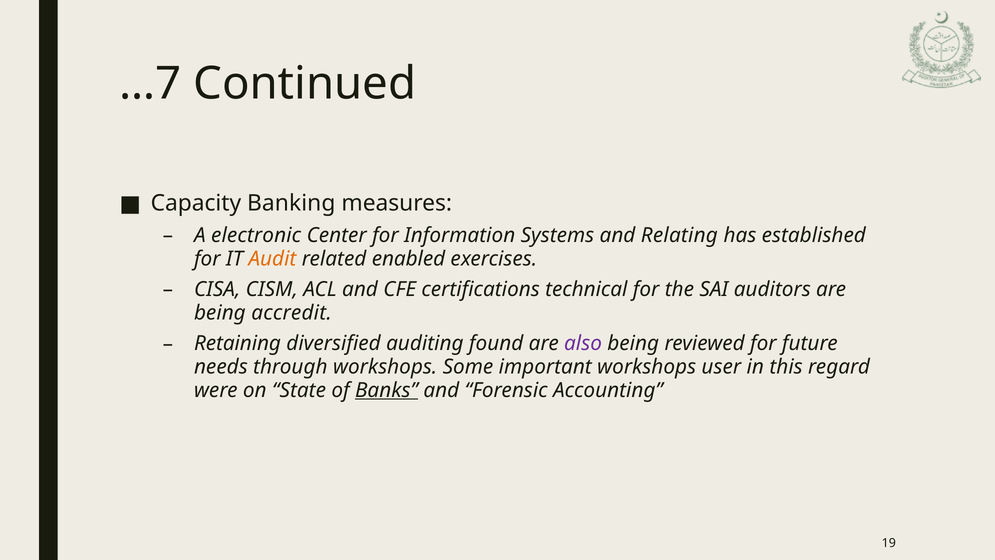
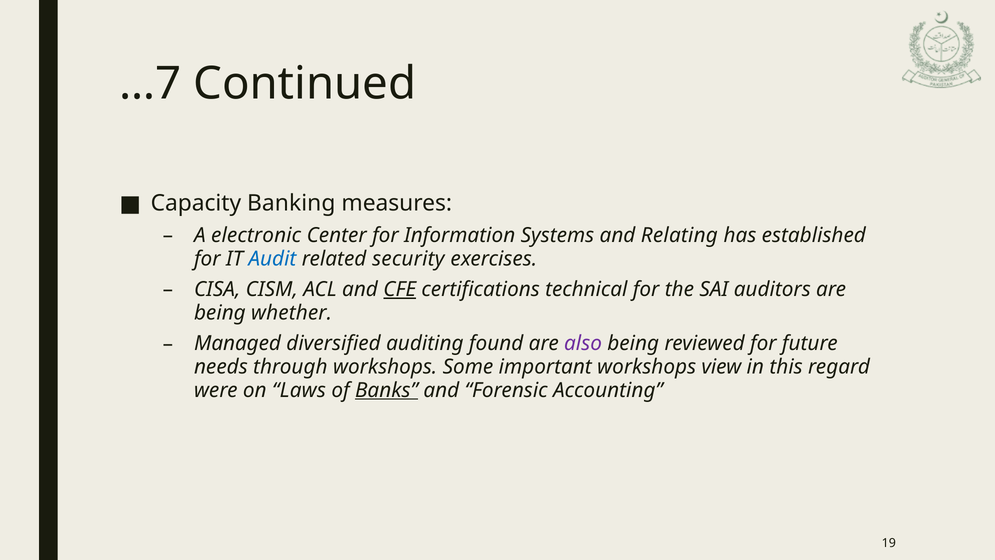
Audit colour: orange -> blue
enabled: enabled -> security
CFE underline: none -> present
accredit: accredit -> whether
Retaining: Retaining -> Managed
user: user -> view
State: State -> Laws
